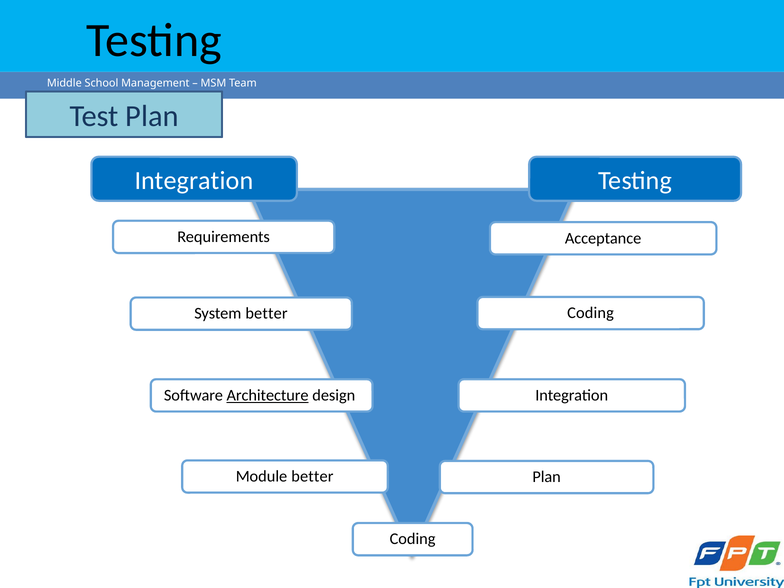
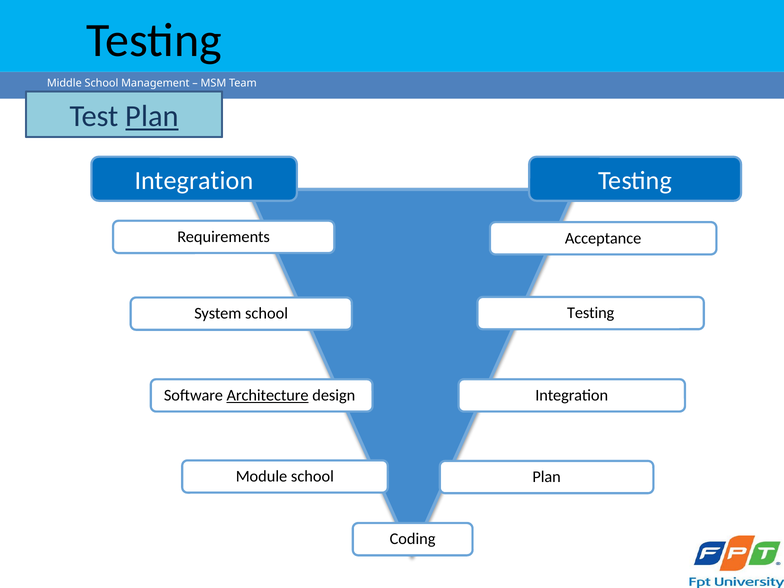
Plan at (152, 116) underline: none -> present
Coding at (591, 313): Coding -> Testing
System better: better -> school
Module better: better -> school
